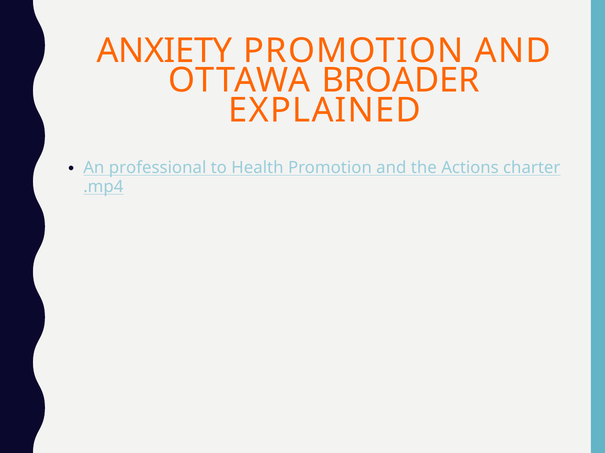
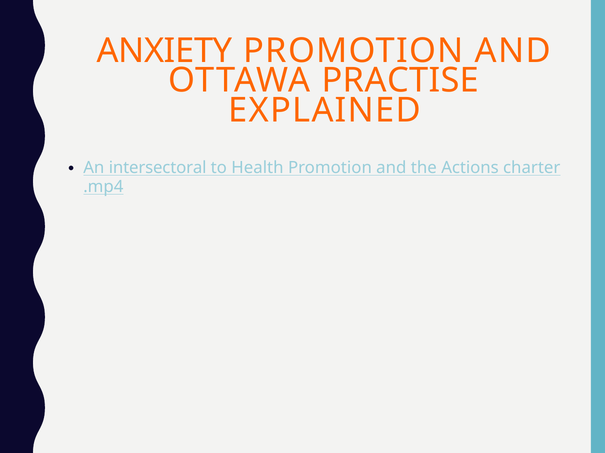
BROADER: BROADER -> PRACTISE
professional: professional -> intersectoral
